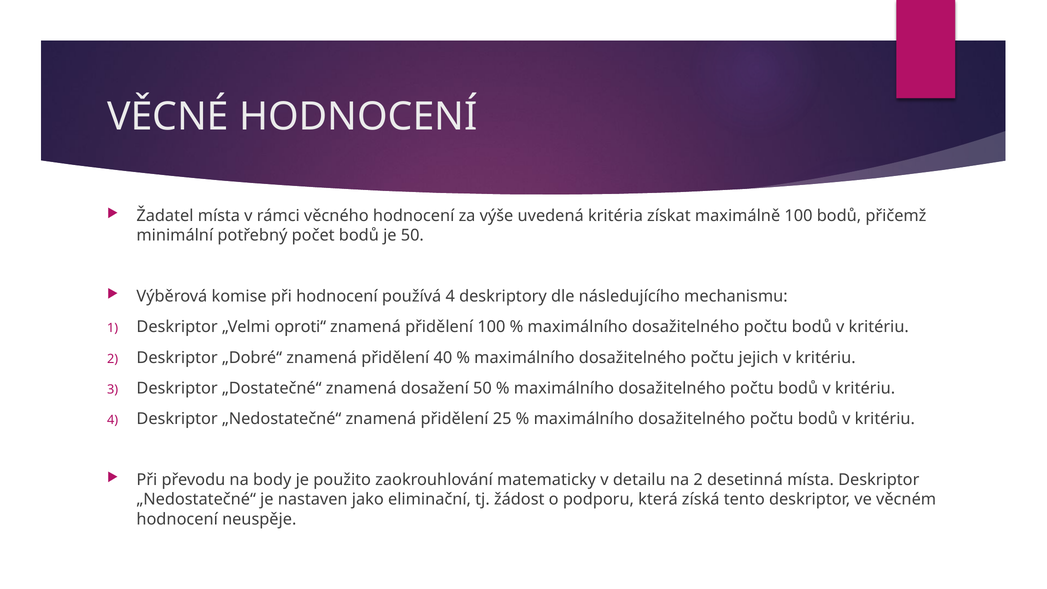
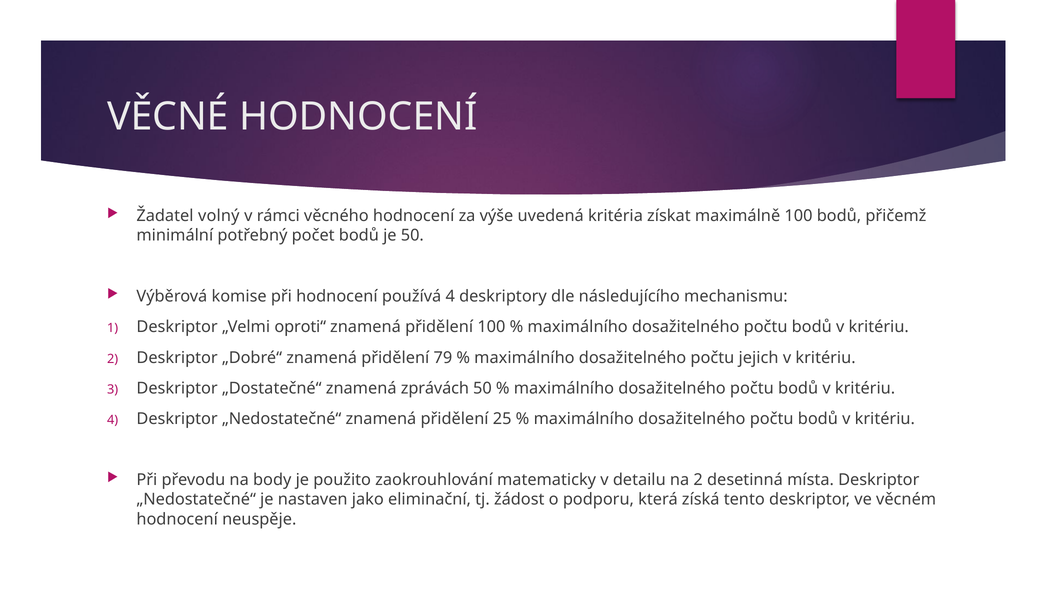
Žadatel místa: místa -> volný
40: 40 -> 79
dosažení: dosažení -> zprávách
